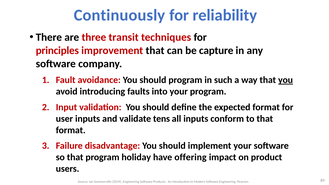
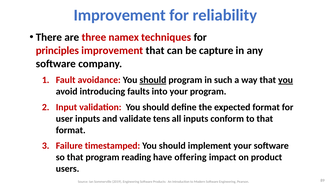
Continuously at (120, 15): Continuously -> Improvement
transit: transit -> namex
should at (153, 80) underline: none -> present
disadvantage: disadvantage -> timestamped
holiday: holiday -> reading
